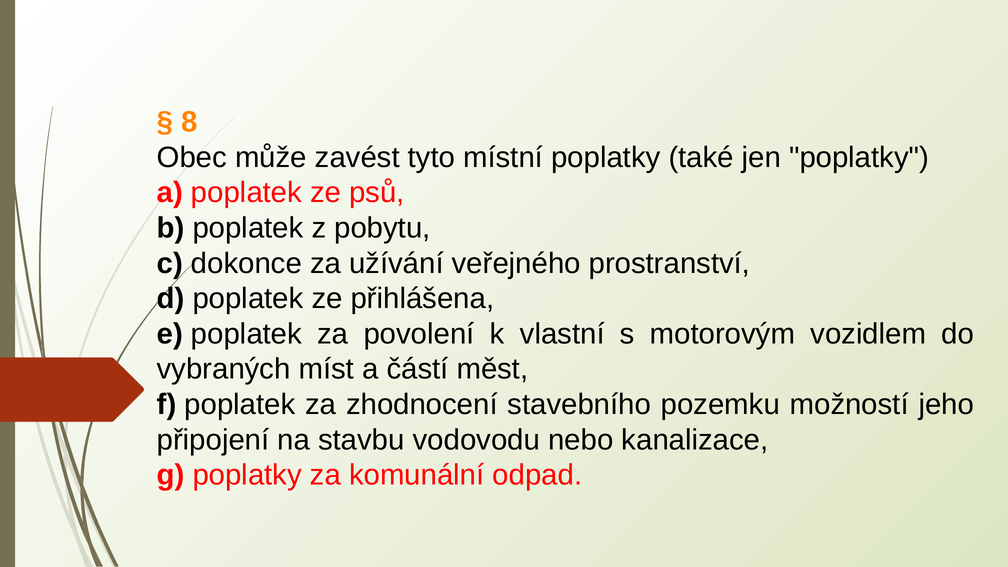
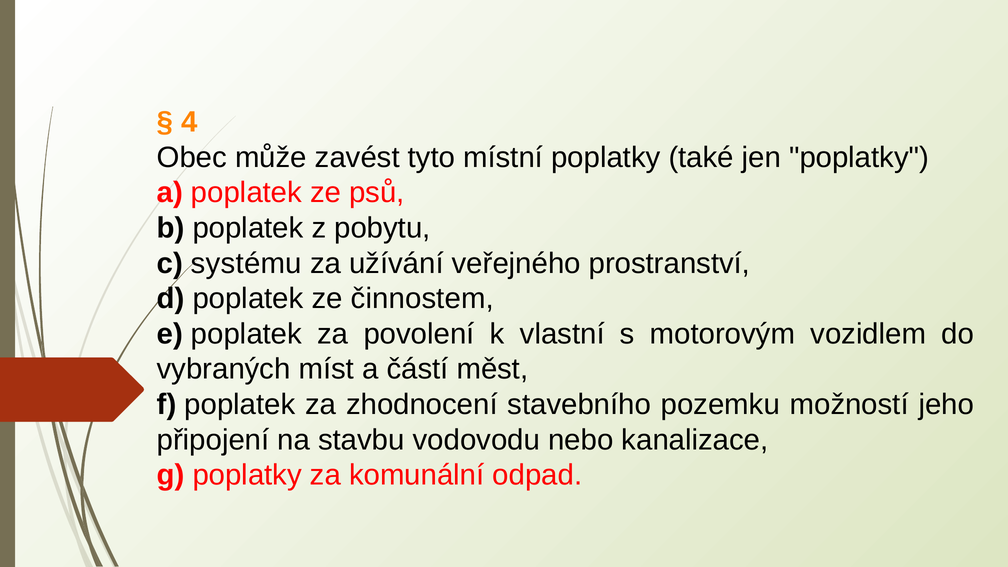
8: 8 -> 4
dokonce: dokonce -> systému
přihlášena: přihlášena -> činnostem
